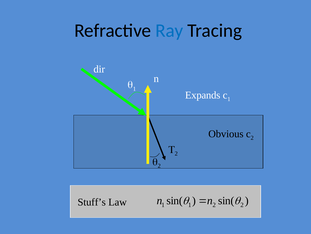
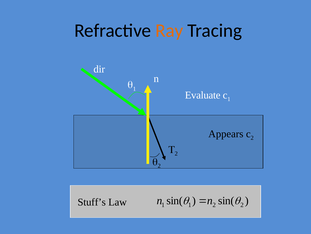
Ray colour: blue -> orange
Expands: Expands -> Evaluate
Obvious: Obvious -> Appears
